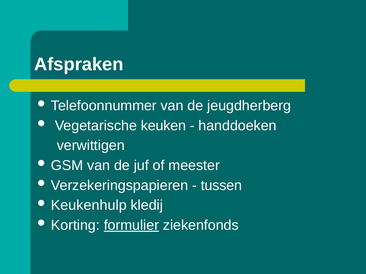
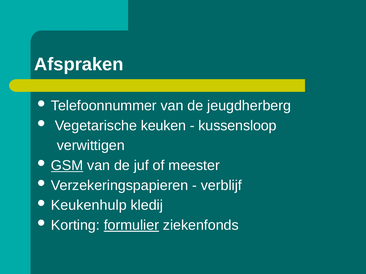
handdoeken: handdoeken -> kussensloop
GSM underline: none -> present
tussen: tussen -> verblijf
